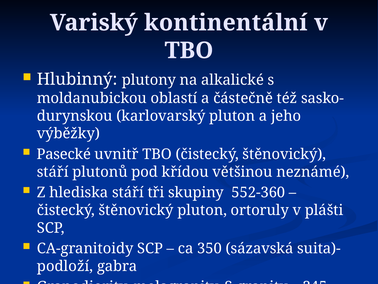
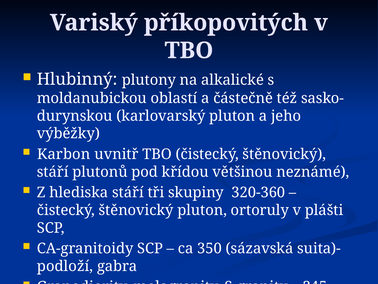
kontinentální: kontinentální -> příkopovitých
Pasecké: Pasecké -> Karbon
552-360: 552-360 -> 320-360
